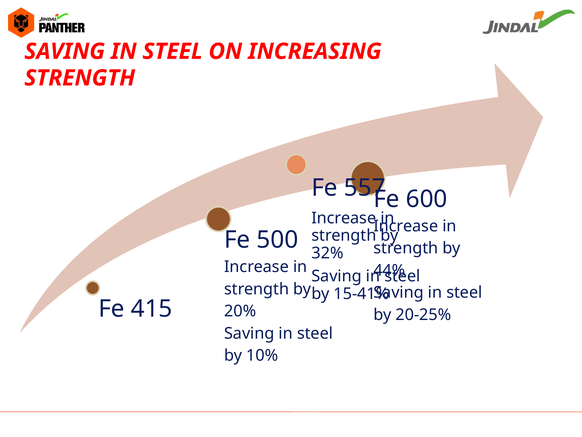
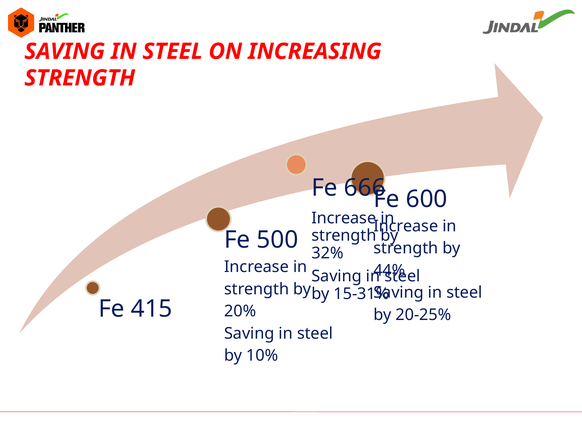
557: 557 -> 666
15-41%: 15-41% -> 15-31%
